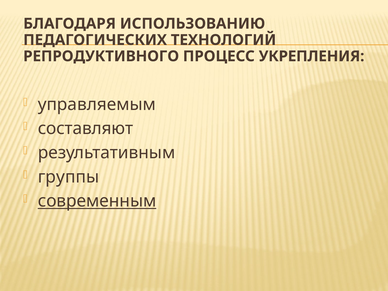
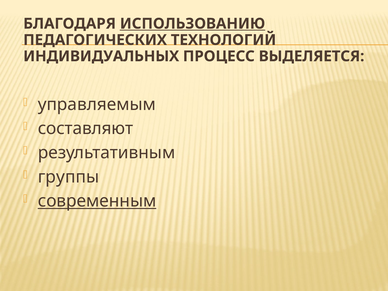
ИСПОЛЬЗОВАНИЮ underline: none -> present
РЕПРОДУКТИВНОГО: РЕПРОДУКТИВНОГО -> ИНДИВИДУАЛЬНЫХ
УКРЕПЛЕНИЯ: УКРЕПЛЕНИЯ -> ВЫДЕЛЯЕТСЯ
